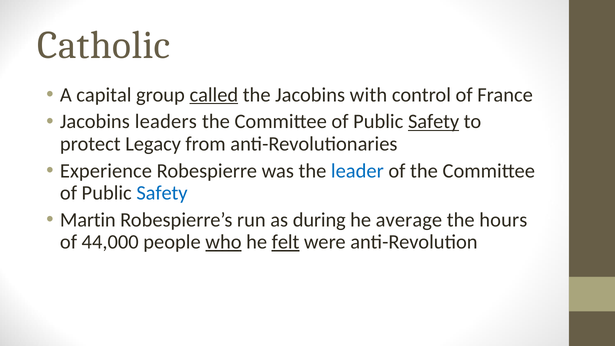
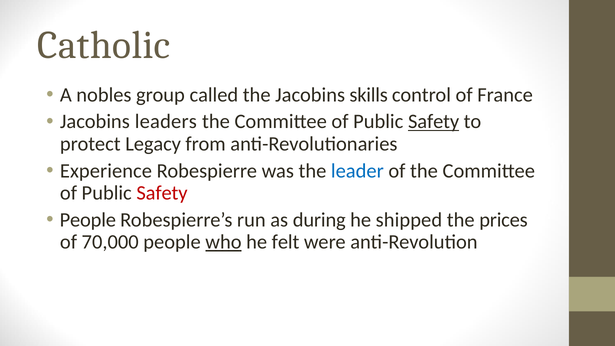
capital: capital -> nobles
called underline: present -> none
with: with -> skills
Safety at (162, 193) colour: blue -> red
Martin at (88, 220): Martin -> People
average: average -> shipped
hours: hours -> prices
44,000: 44,000 -> 70,000
felt underline: present -> none
